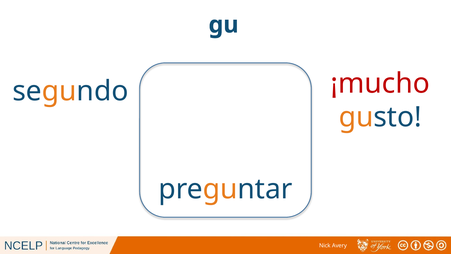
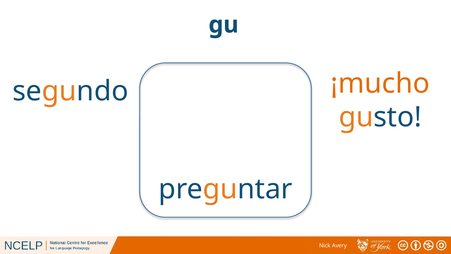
¡mucho colour: red -> orange
